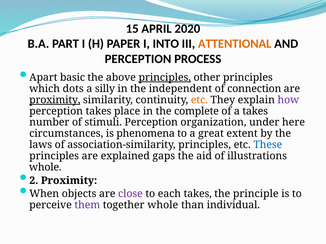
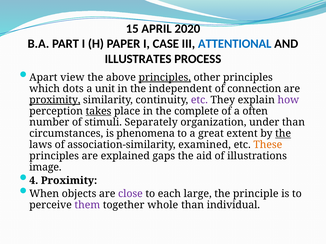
INTO: INTO -> CASE
ATTENTIONAL colour: orange -> blue
PERCEPTION at (138, 59): PERCEPTION -> ILLUSTRATES
basic: basic -> view
silly: silly -> unit
etc at (199, 100) colour: orange -> purple
takes at (99, 111) underline: none -> present
a takes: takes -> often
stimuli Perception: Perception -> Separately
under here: here -> than
the at (283, 134) underline: none -> present
association-similarity principles: principles -> examined
These colour: blue -> orange
whole at (45, 168): whole -> image
2: 2 -> 4
each takes: takes -> large
